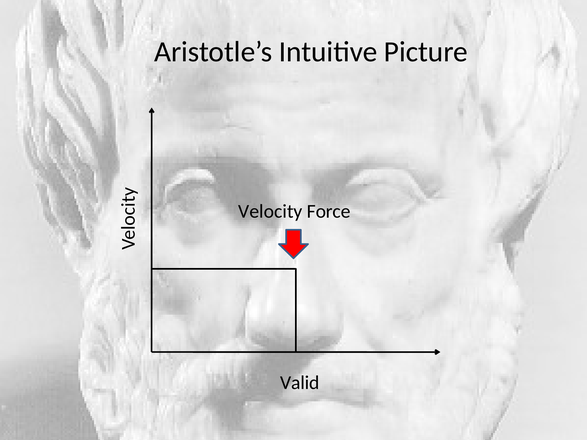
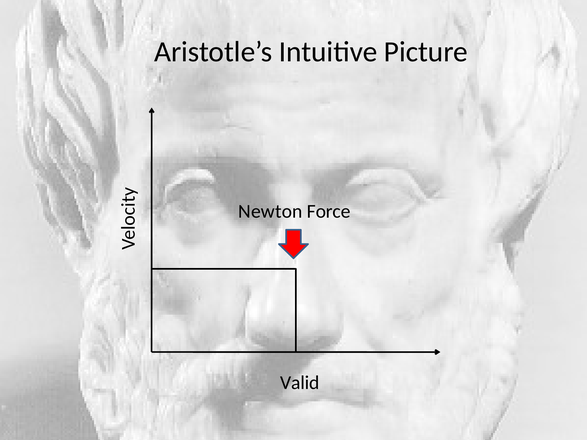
Velocity: Velocity -> Newton
